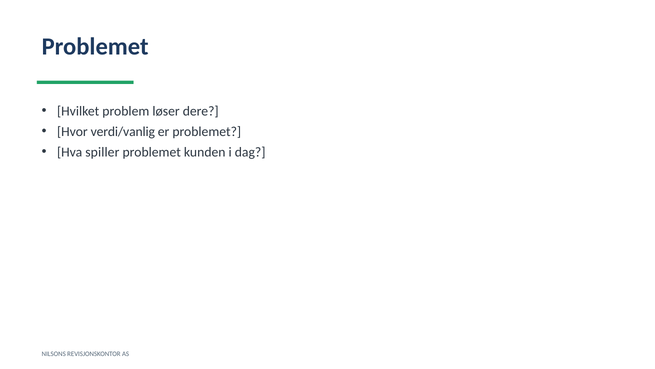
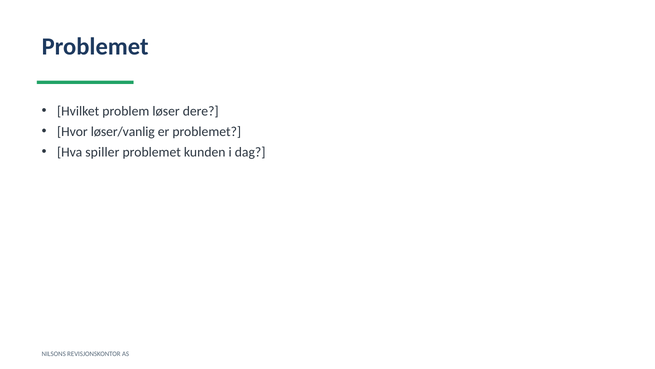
verdi/vanlig: verdi/vanlig -> løser/vanlig
